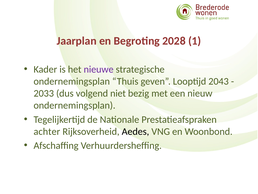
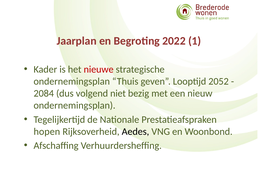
2028: 2028 -> 2022
nieuwe colour: purple -> red
2043: 2043 -> 2052
2033: 2033 -> 2084
achter: achter -> hopen
